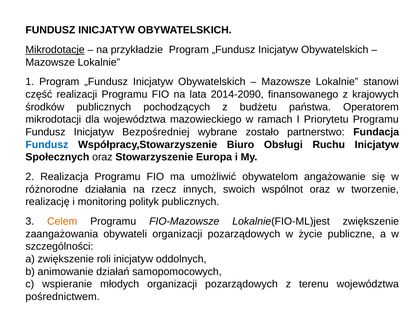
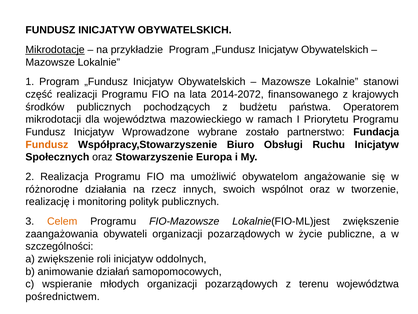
2014-2090: 2014-2090 -> 2014-2072
Bezpośredniej: Bezpośredniej -> Wprowadzone
Fundusz at (47, 144) colour: blue -> orange
